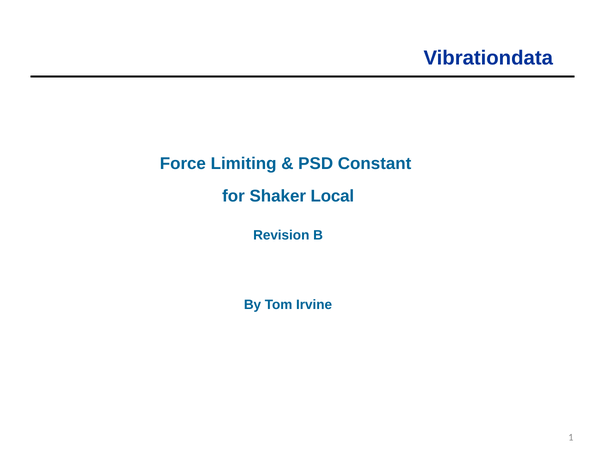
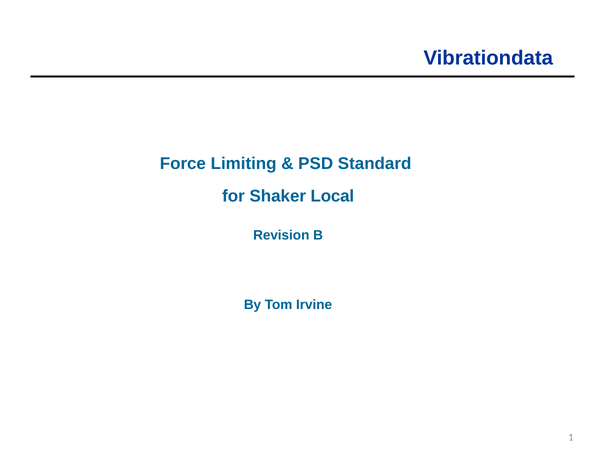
Constant: Constant -> Standard
